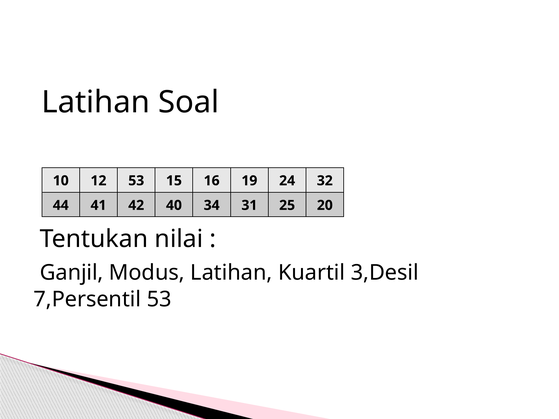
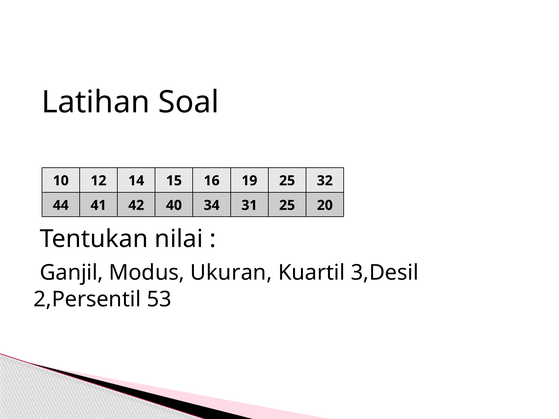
12 53: 53 -> 14
19 24: 24 -> 25
Modus Latihan: Latihan -> Ukuran
7,Persentil: 7,Persentil -> 2,Persentil
